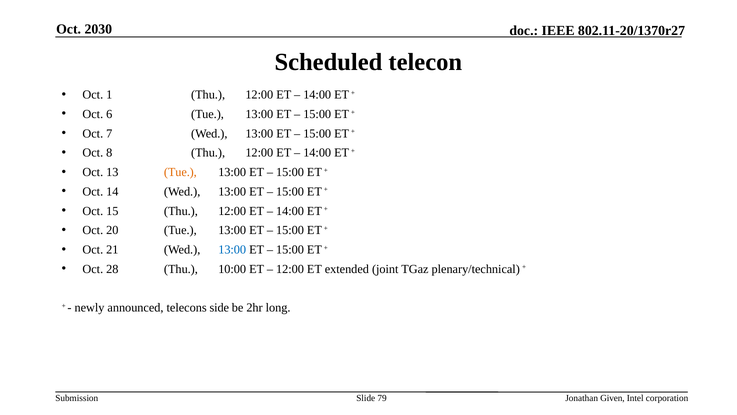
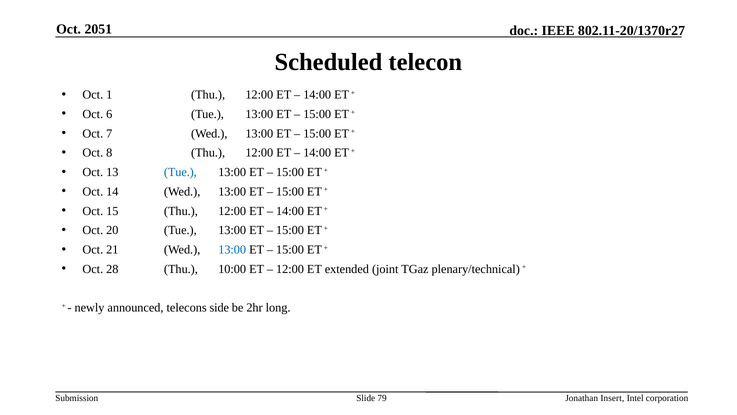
2030: 2030 -> 2051
Tue at (180, 172) colour: orange -> blue
Given: Given -> Insert
